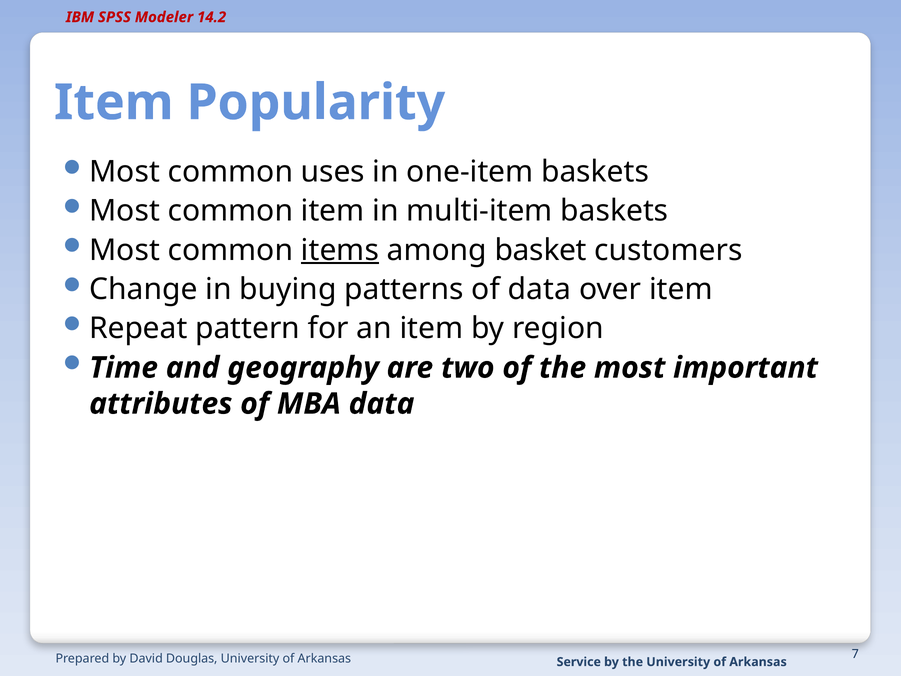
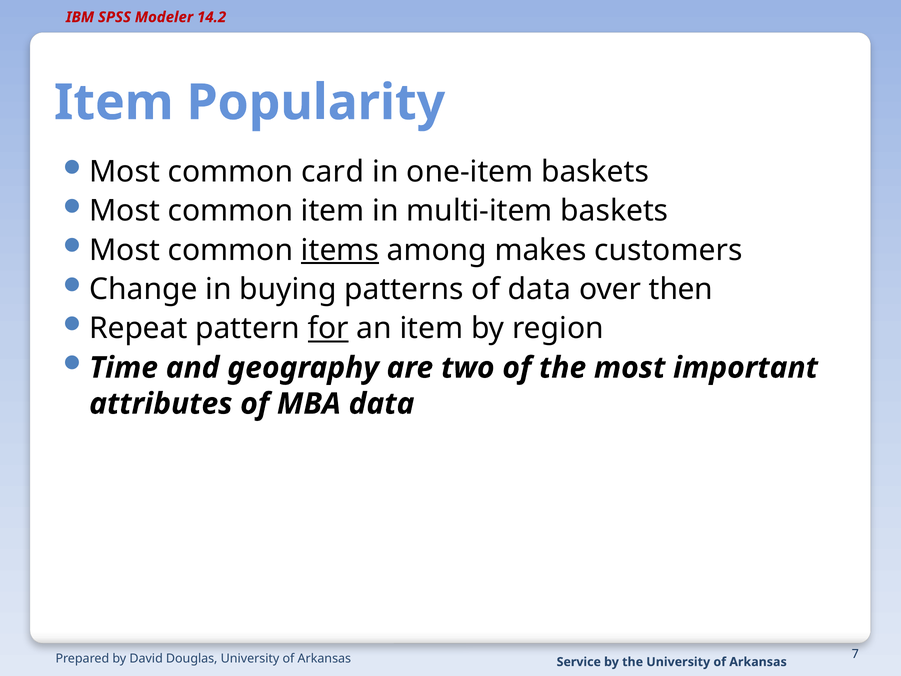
uses: uses -> card
basket: basket -> makes
over item: item -> then
for underline: none -> present
